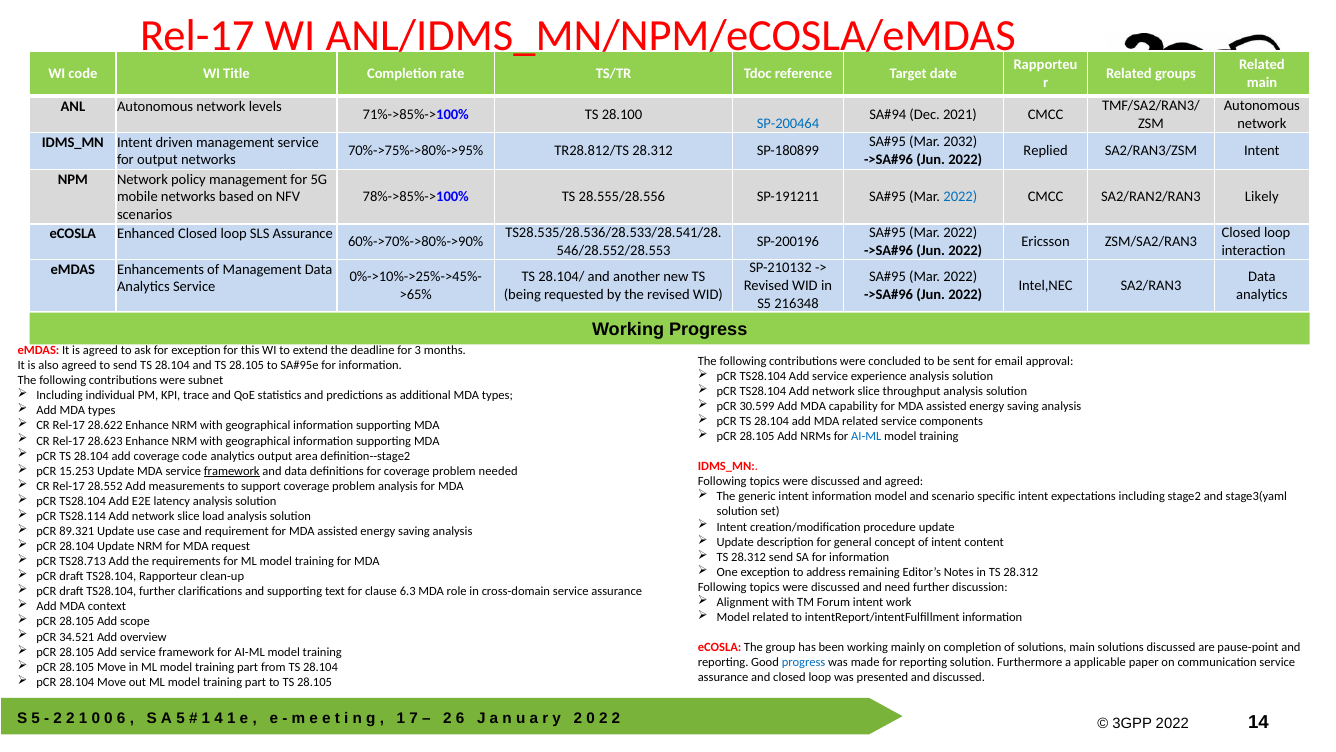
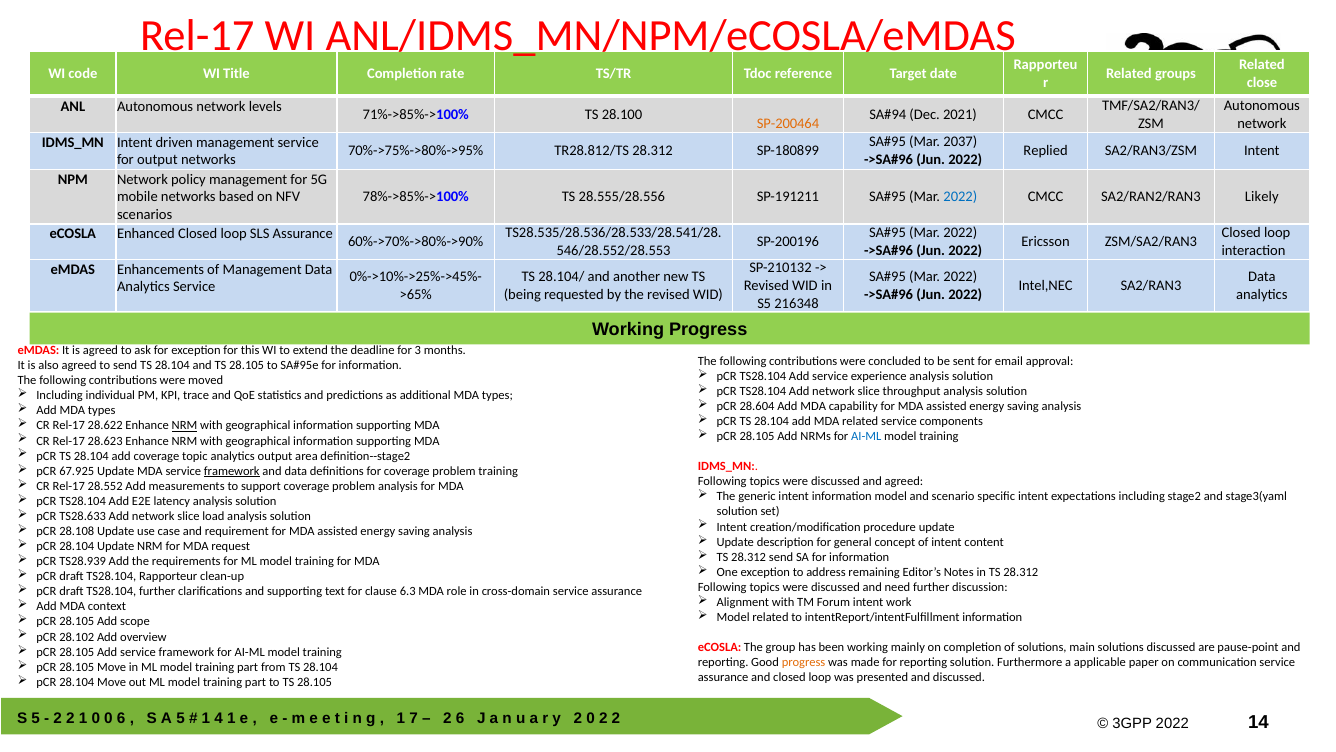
main at (1262, 83): main -> close
SP-200464 colour: blue -> orange
2032: 2032 -> 2037
subnet: subnet -> moved
30.599: 30.599 -> 28.604
NRM at (185, 425) underline: none -> present
coverage code: code -> topic
15.253: 15.253 -> 67.925
problem needed: needed -> training
TS28.114: TS28.114 -> TS28.633
89.321: 89.321 -> 28.108
TS28.713: TS28.713 -> TS28.939
34.521: 34.521 -> 28.102
progress at (804, 662) colour: blue -> orange
